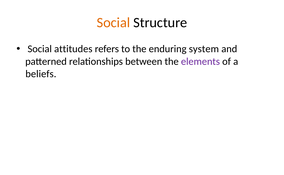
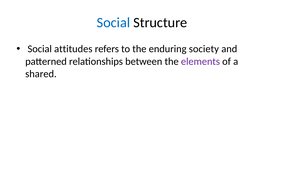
Social at (113, 23) colour: orange -> blue
system: system -> society
beliefs: beliefs -> shared
